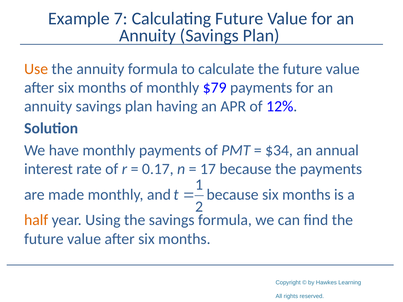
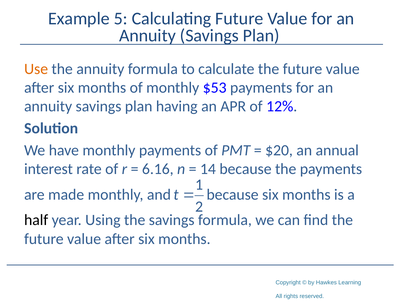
7: 7 -> 5
$79: $79 -> $53
$34: $34 -> $20
0.17: 0.17 -> 6.16
17: 17 -> 14
half colour: orange -> black
